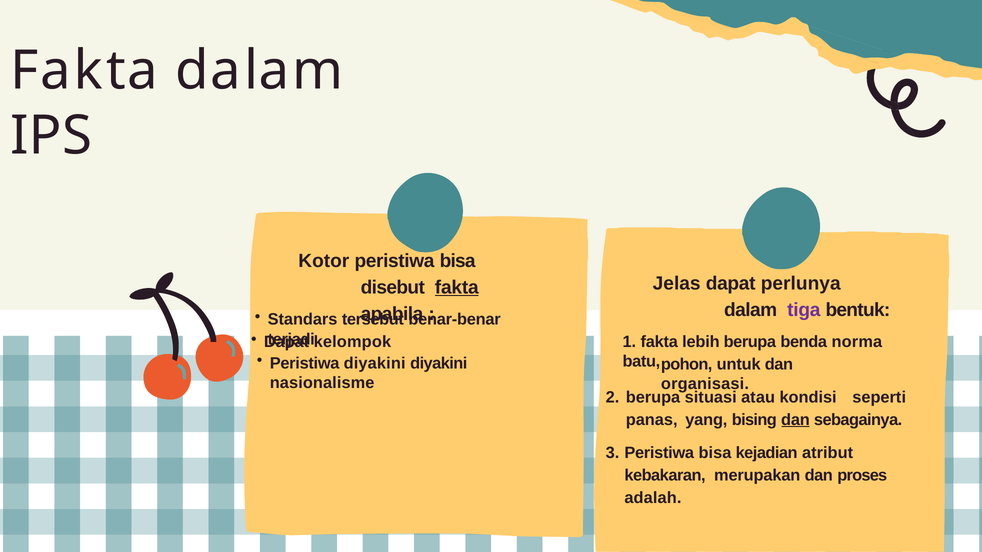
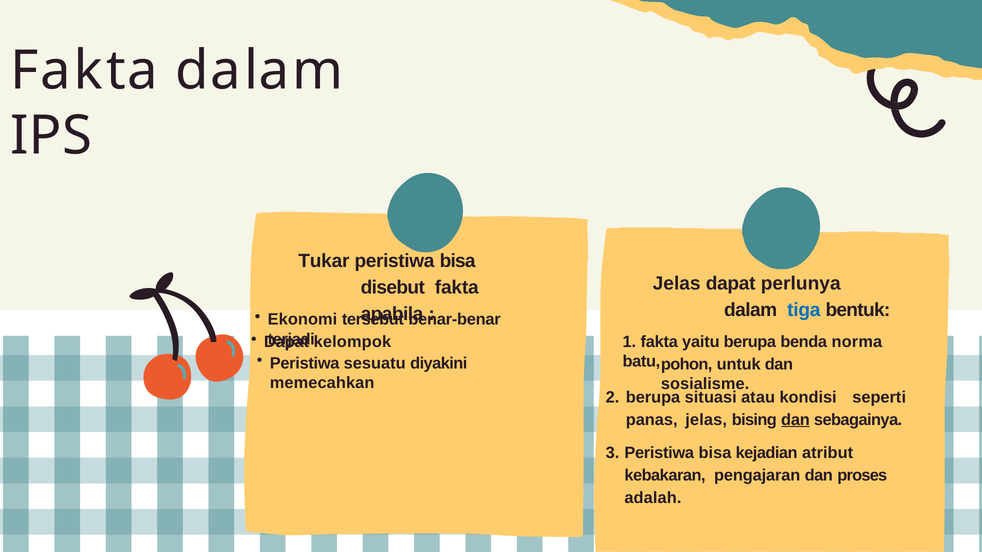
Kotor: Kotor -> Tukar
fakta at (457, 288) underline: present -> none
tiga colour: purple -> blue
Standars: Standars -> Ekonomi
lebih: lebih -> yaitu
Peristiwa diyakini: diyakini -> sesuatu
nasionalisme: nasionalisme -> memecahkan
organisasi: organisasi -> sosialisme
panas yang: yang -> jelas
merupakan: merupakan -> pengajaran
